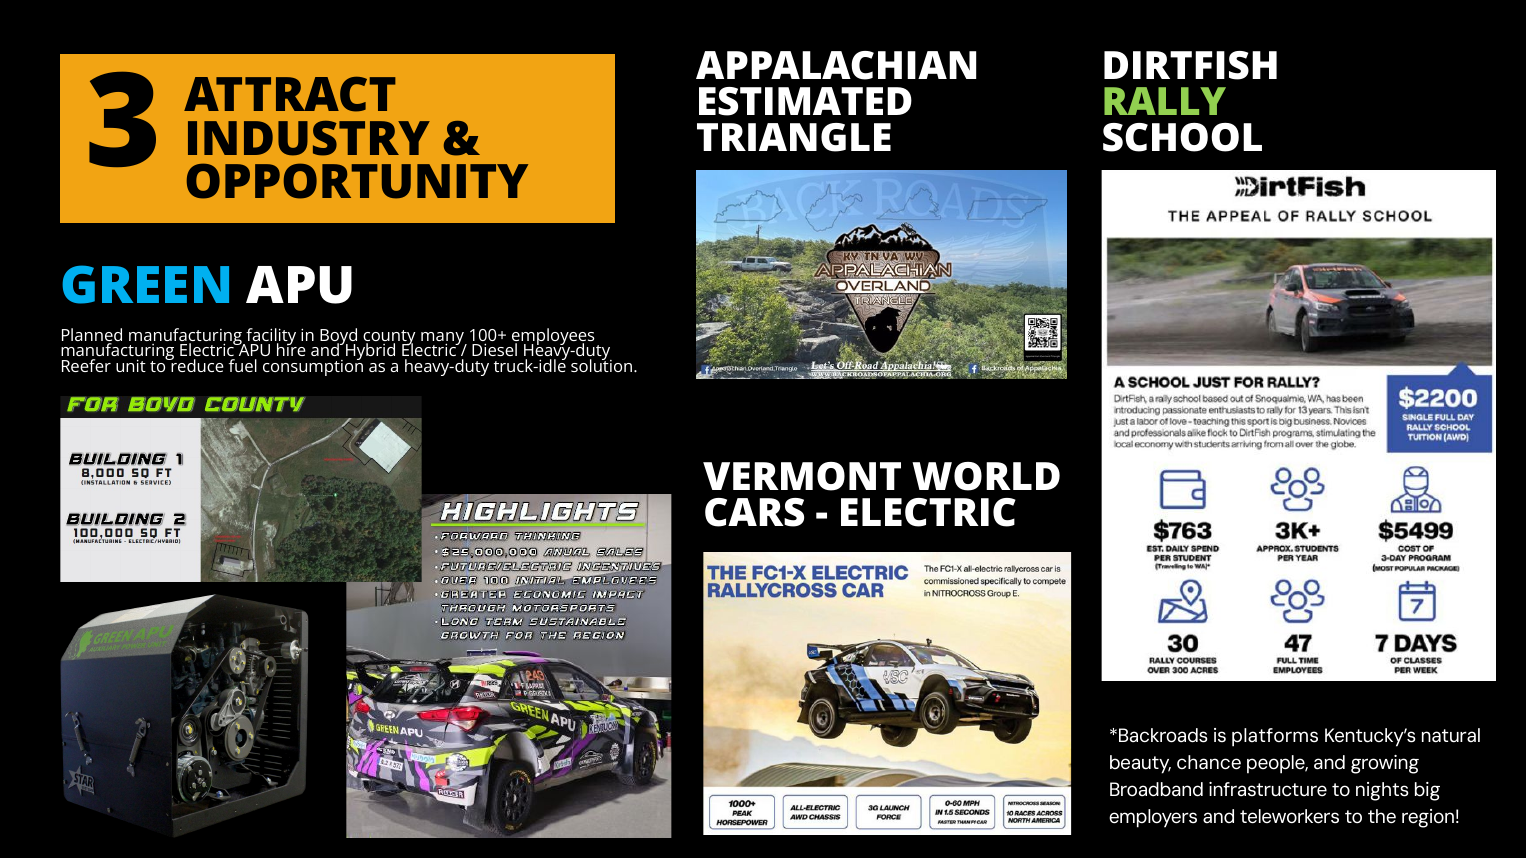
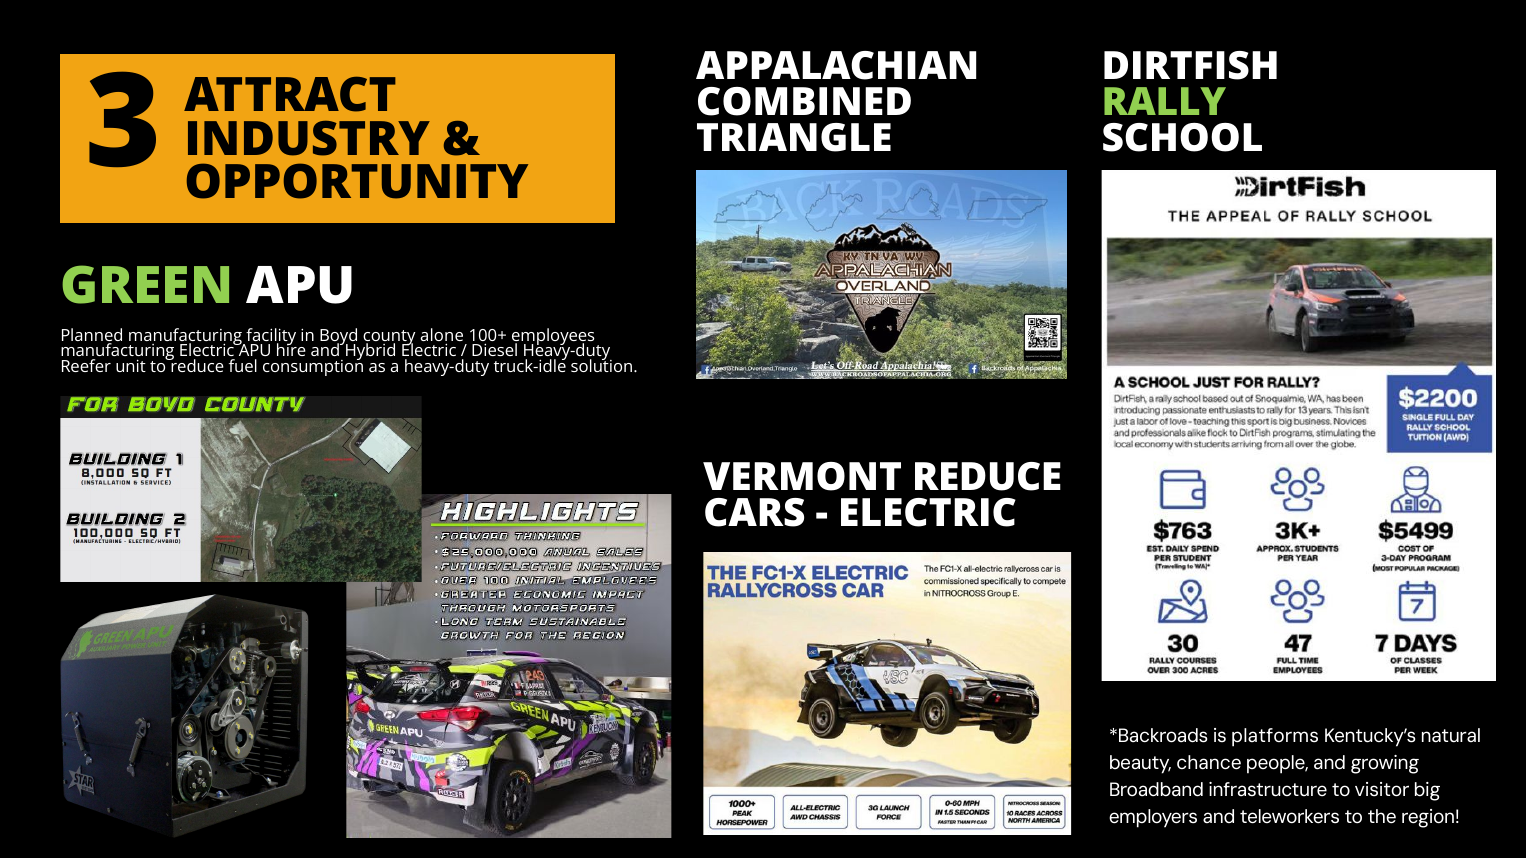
ESTIMATED: ESTIMATED -> COMBINED
GREEN colour: light blue -> light green
many: many -> alone
VERMONT WORLD: WORLD -> REDUCE
nights: nights -> visitor
